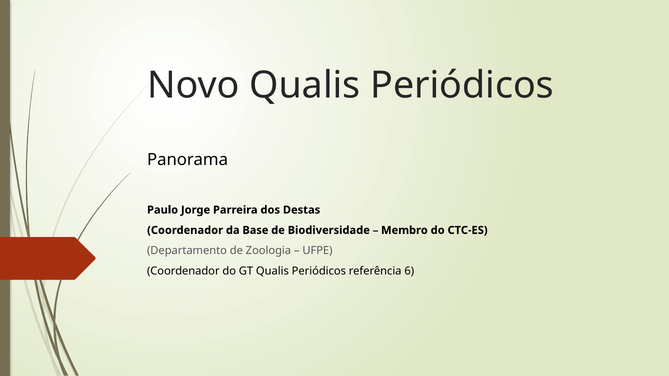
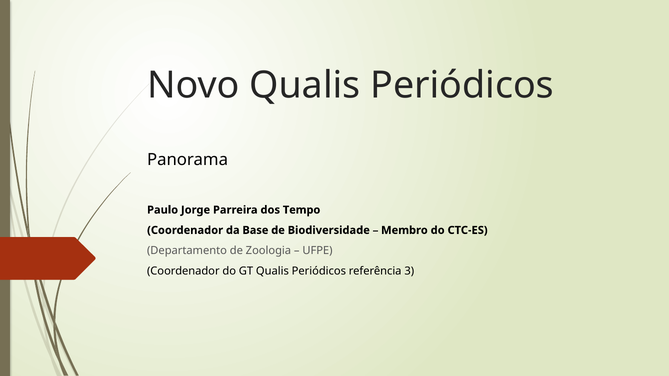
Destas: Destas -> Tempo
6: 6 -> 3
